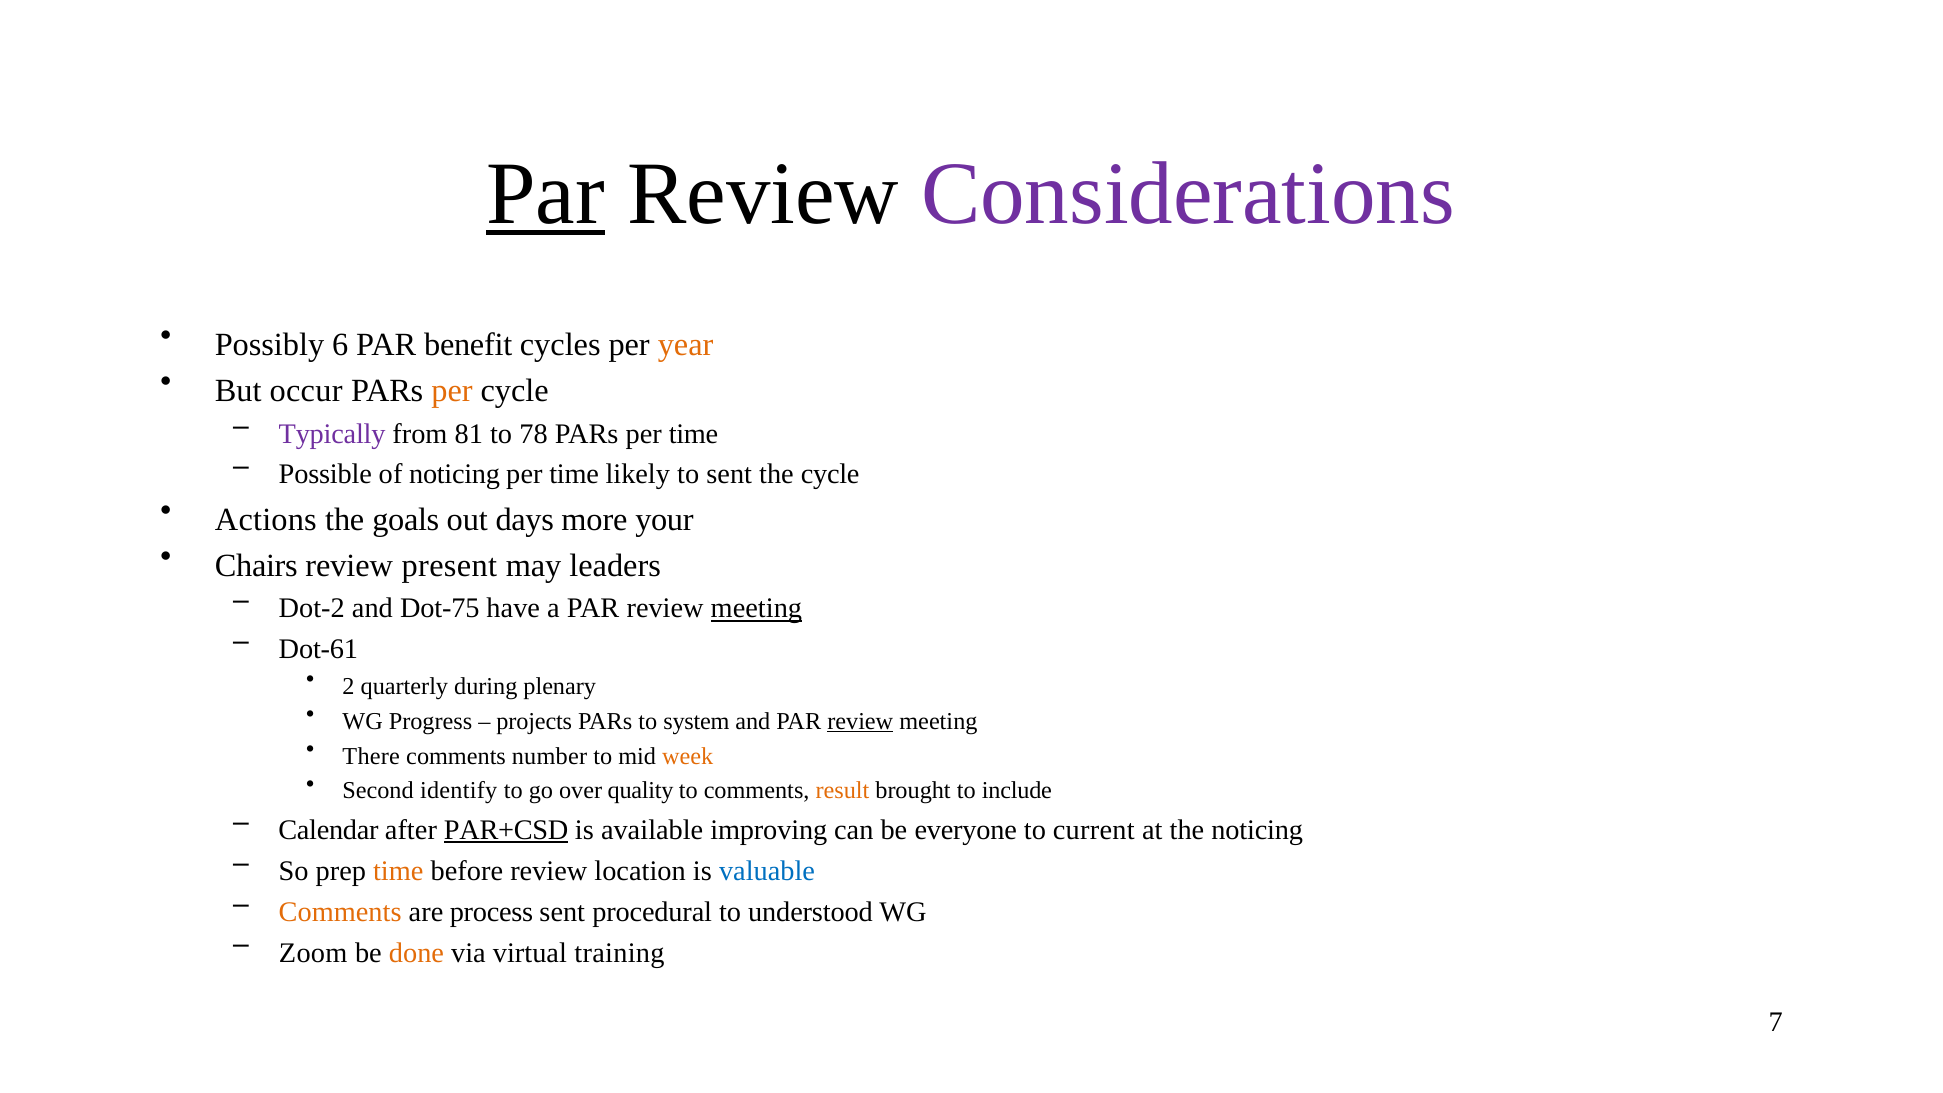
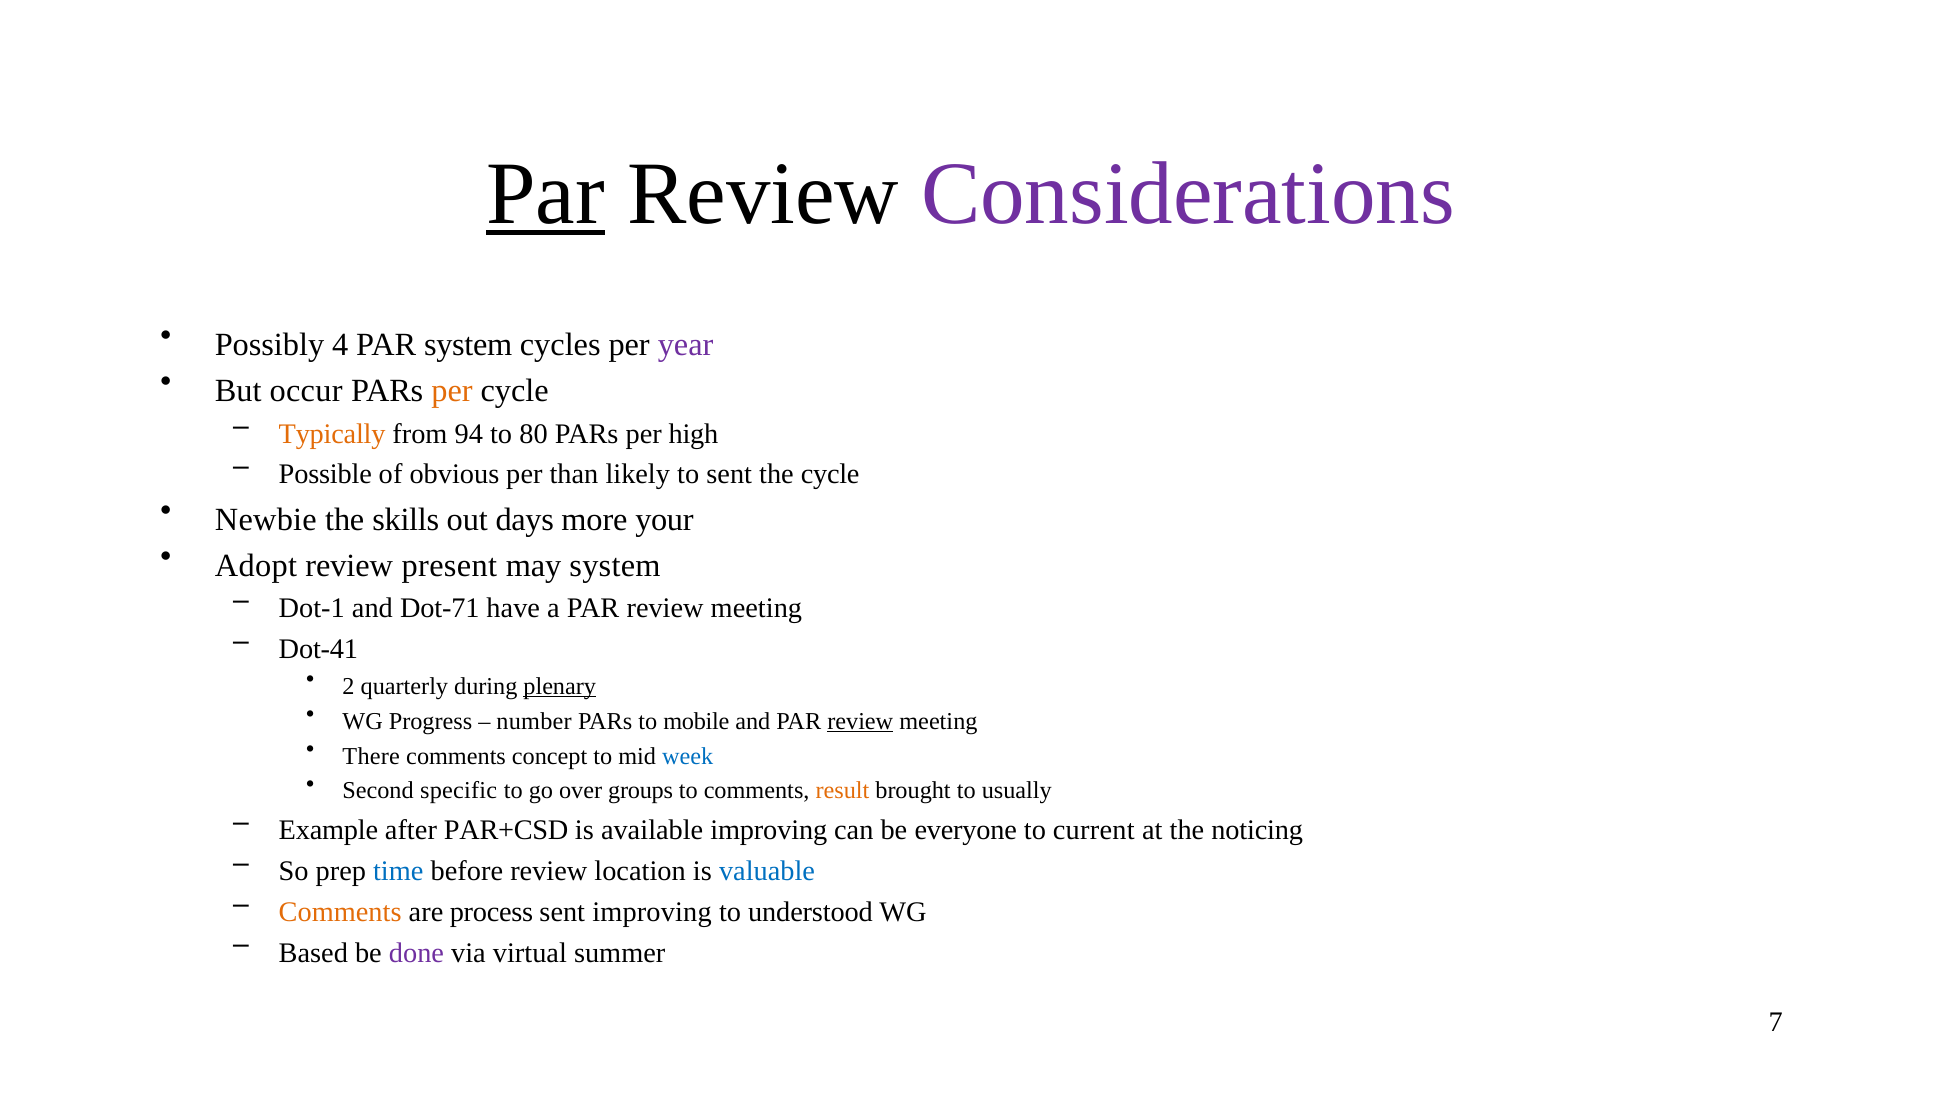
6: 6 -> 4
PAR benefit: benefit -> system
year colour: orange -> purple
Typically colour: purple -> orange
81: 81 -> 94
78: 78 -> 80
PARs per time: time -> high
of noticing: noticing -> obvious
time at (574, 475): time -> than
Actions: Actions -> Newbie
goals: goals -> skills
Chairs: Chairs -> Adopt
may leaders: leaders -> system
Dot-2: Dot-2 -> Dot-1
Dot-75: Dot-75 -> Dot-71
meeting at (756, 609) underline: present -> none
Dot-61: Dot-61 -> Dot-41
plenary underline: none -> present
projects: projects -> number
system: system -> mobile
number: number -> concept
week colour: orange -> blue
identify: identify -> specific
quality: quality -> groups
include: include -> usually
Calendar: Calendar -> Example
PAR+CSD underline: present -> none
time at (398, 871) colour: orange -> blue
sent procedural: procedural -> improving
Zoom: Zoom -> Based
done colour: orange -> purple
training: training -> summer
